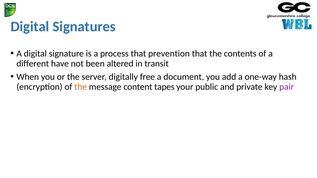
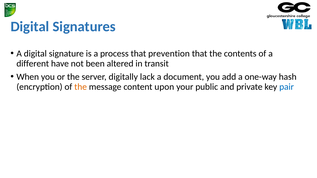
free: free -> lack
tapes: tapes -> upon
pair colour: purple -> blue
